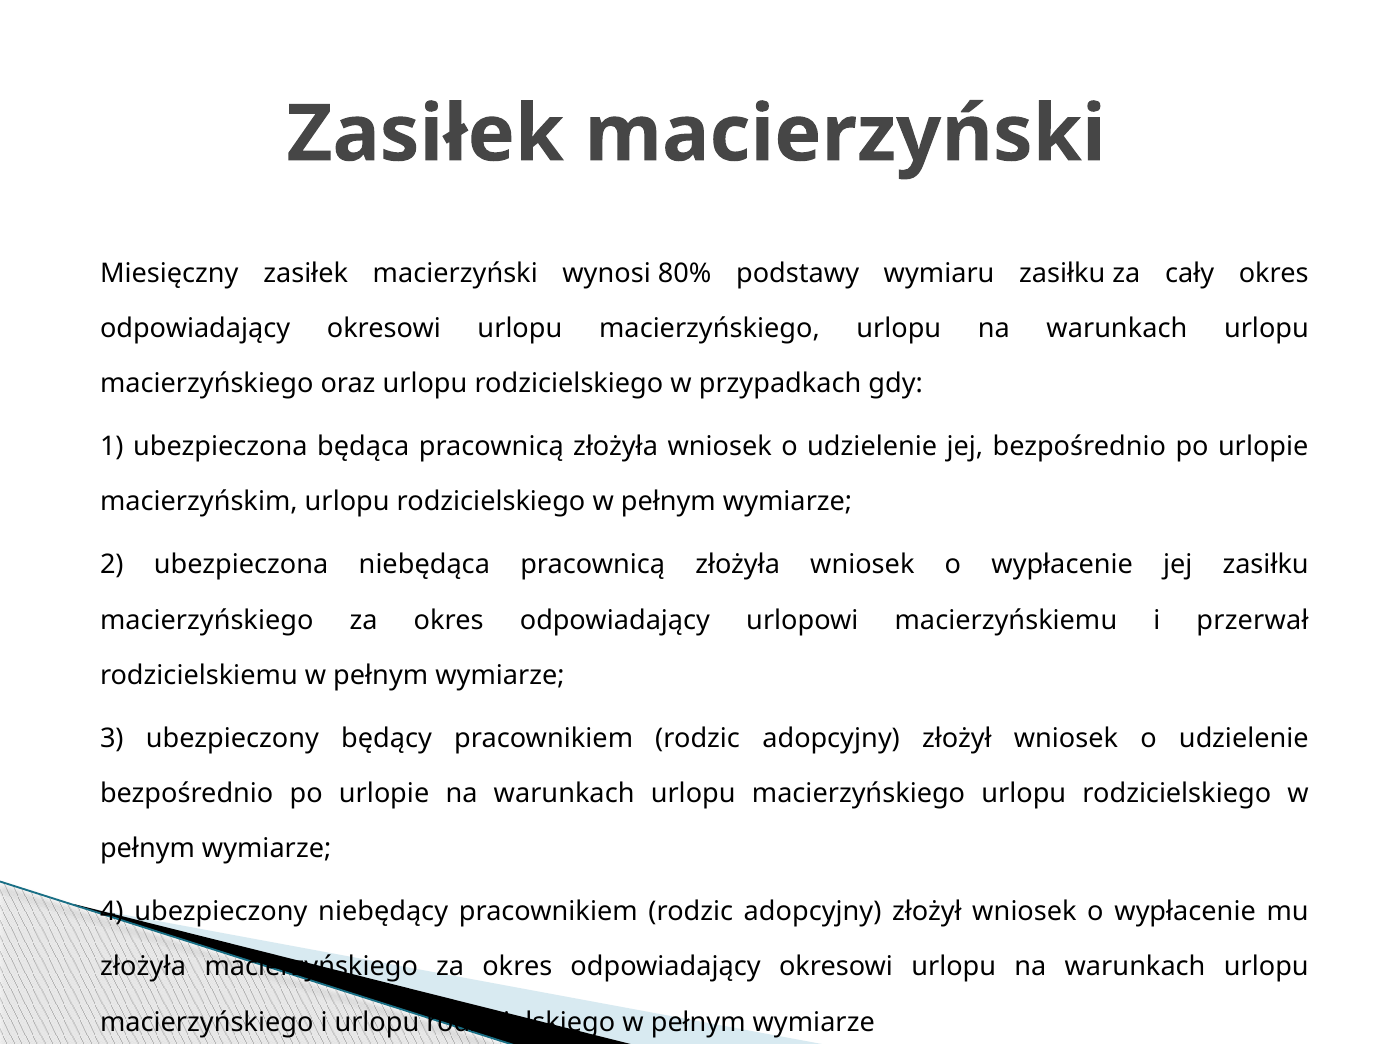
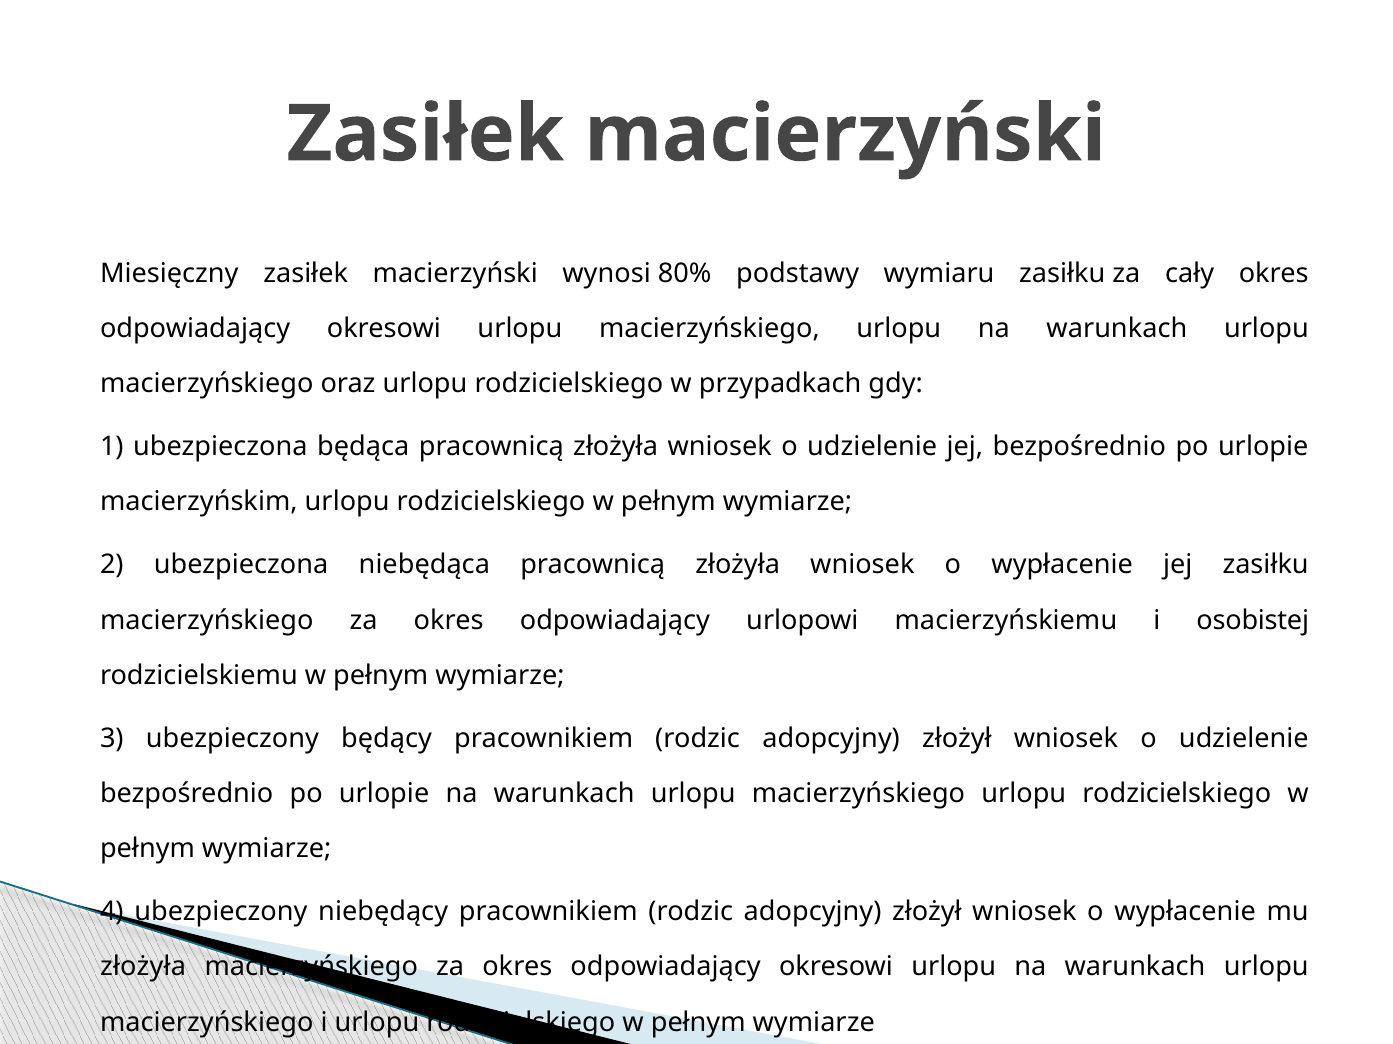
przerwał: przerwał -> osobistej
